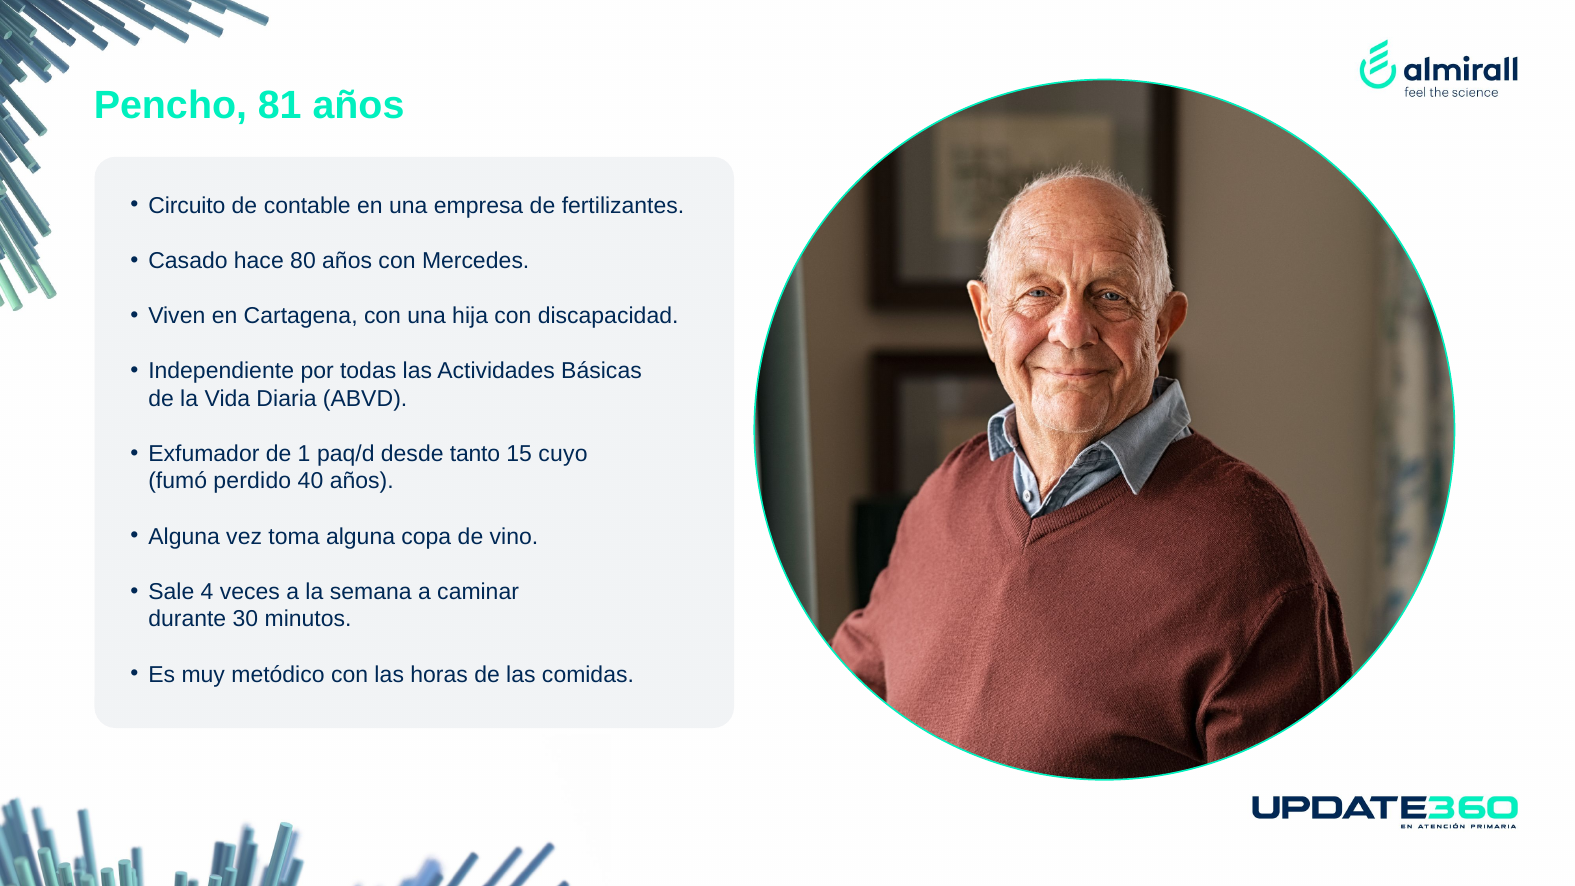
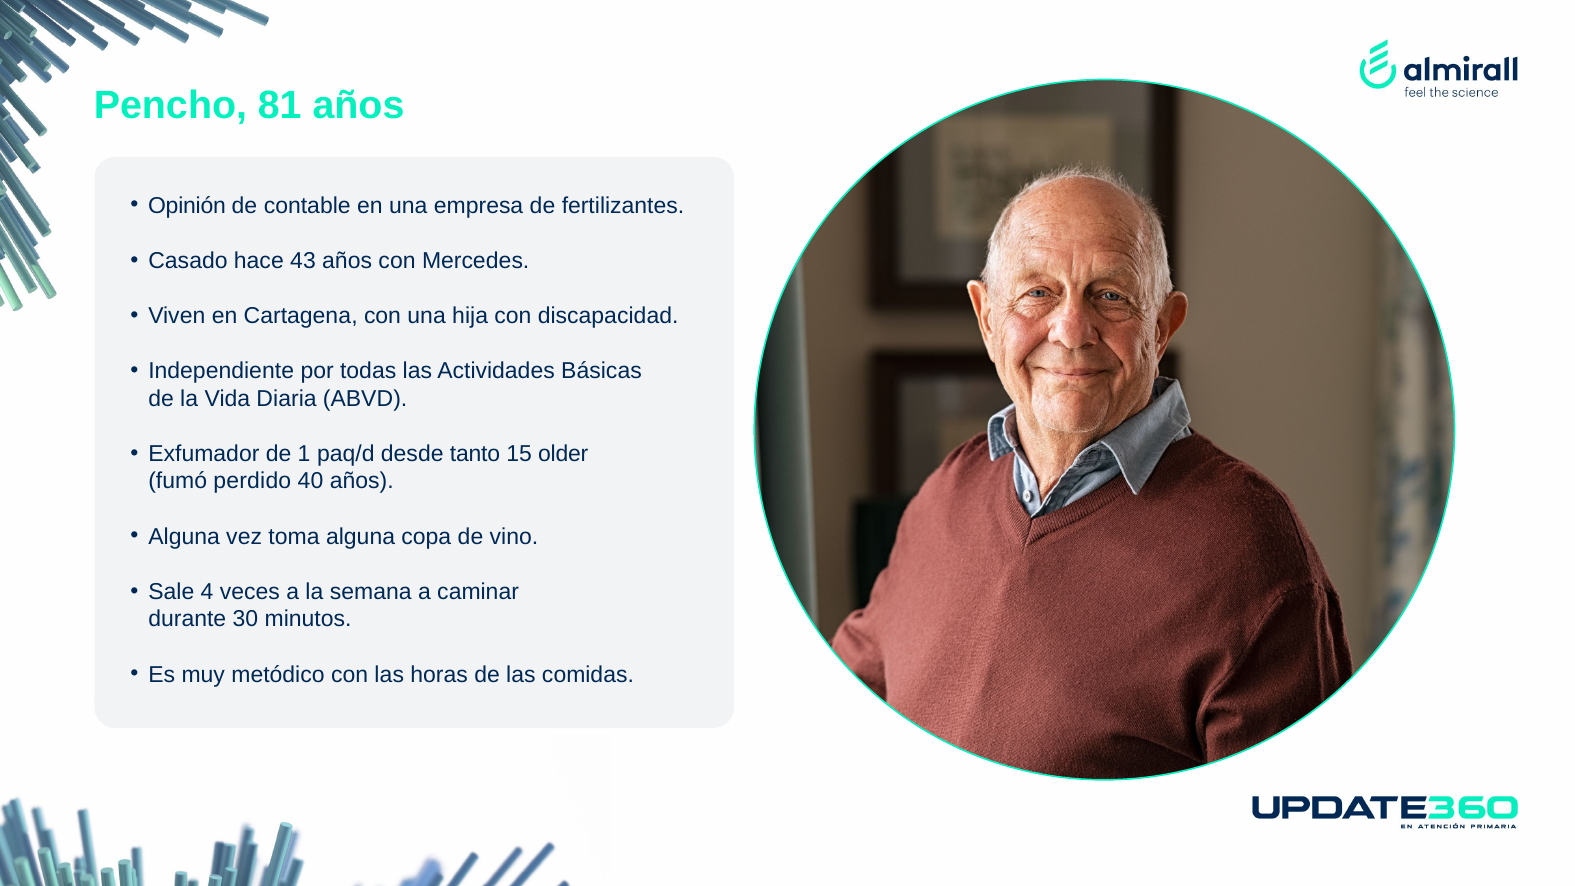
Circuito: Circuito -> Opinión
80: 80 -> 43
cuyo: cuyo -> older
